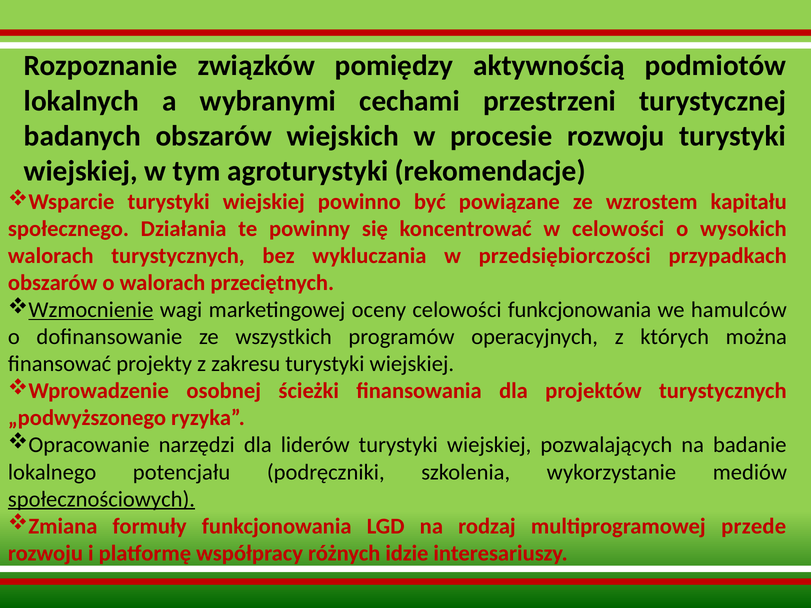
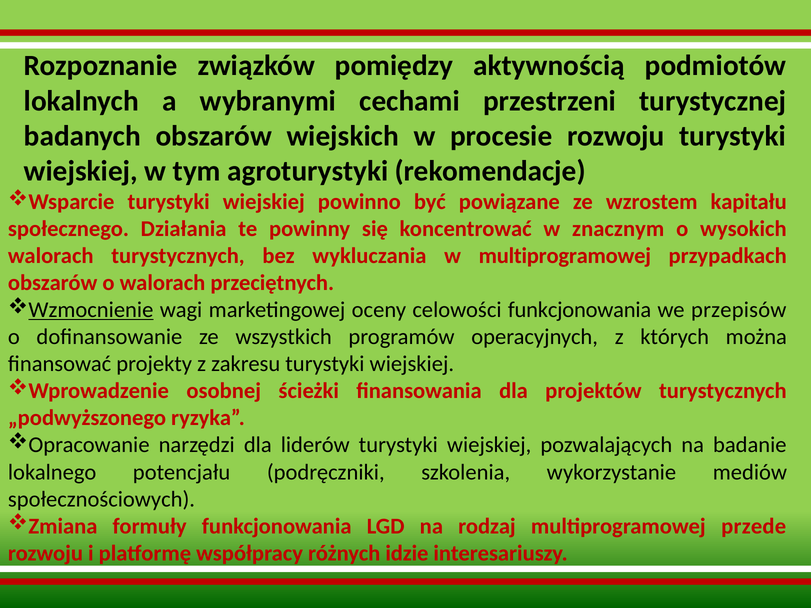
w celowości: celowości -> znacznym
w przedsiębiorczości: przedsiębiorczości -> multiprogramowej
hamulców: hamulców -> przepisów
społecznościowych underline: present -> none
